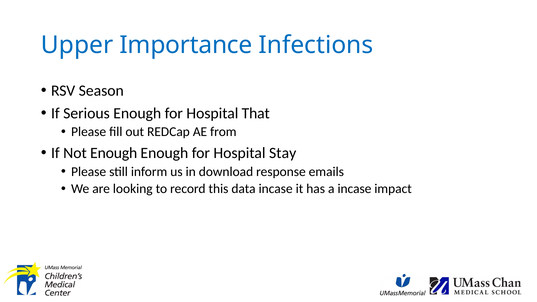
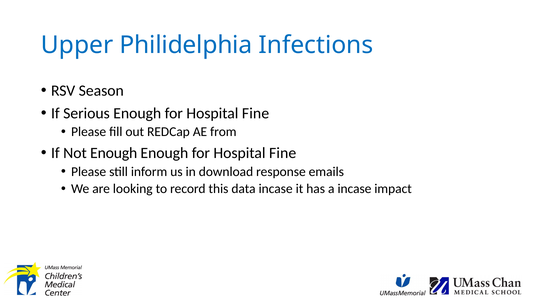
Importance: Importance -> Philidelphia
That at (256, 113): That -> Fine
Stay at (283, 153): Stay -> Fine
